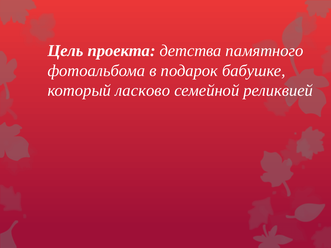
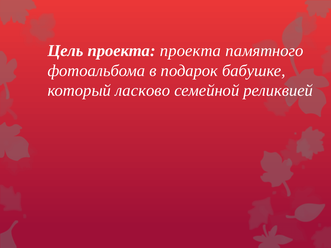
проекта детства: детства -> проекта
